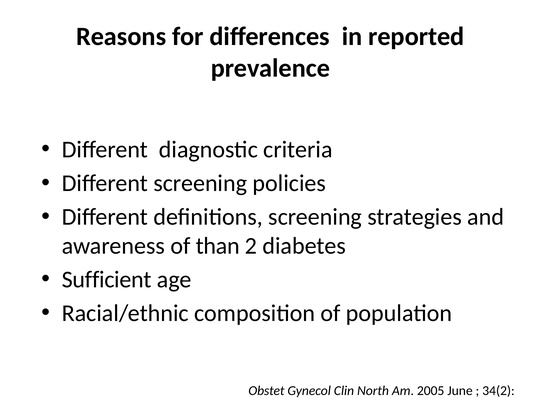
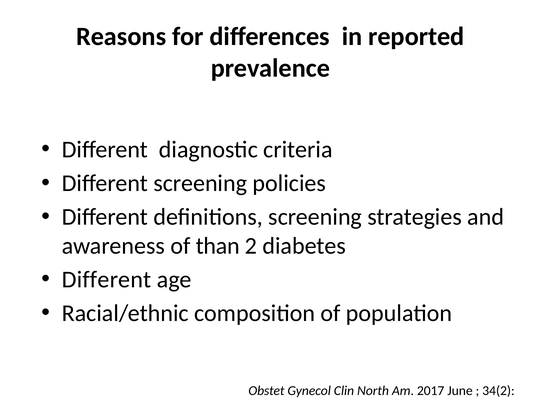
Sufficient at (107, 279): Sufficient -> Different
2005: 2005 -> 2017
